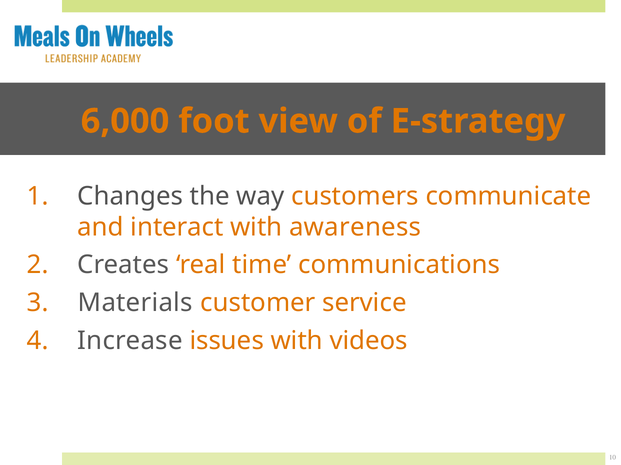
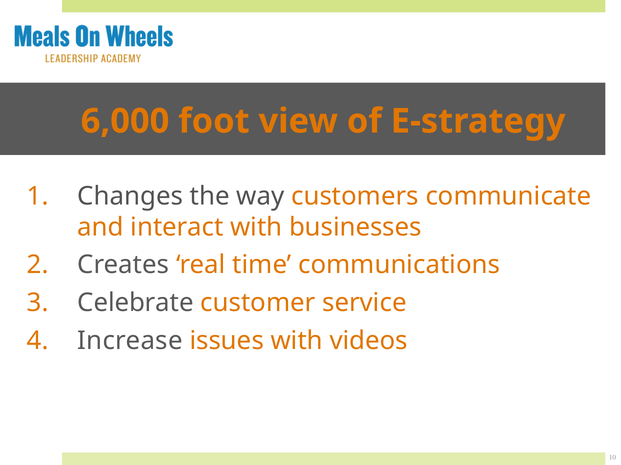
awareness: awareness -> businesses
Materials: Materials -> Celebrate
